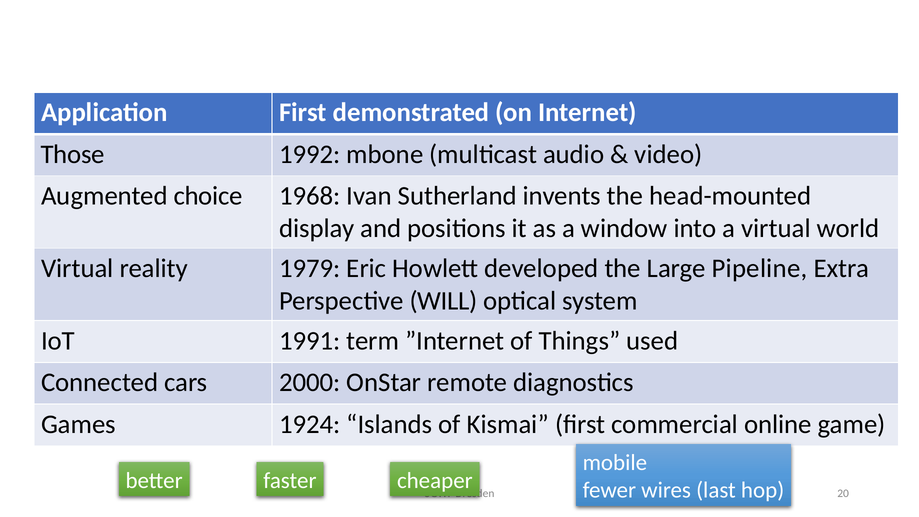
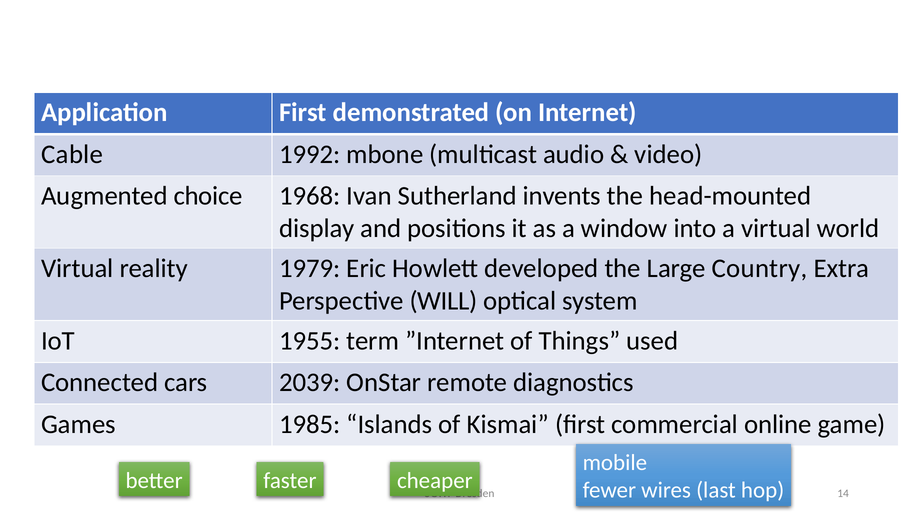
Those: Those -> Cable
Pipeline: Pipeline -> Country
1991: 1991 -> 1955
2000: 2000 -> 2039
1924: 1924 -> 1985
20: 20 -> 14
